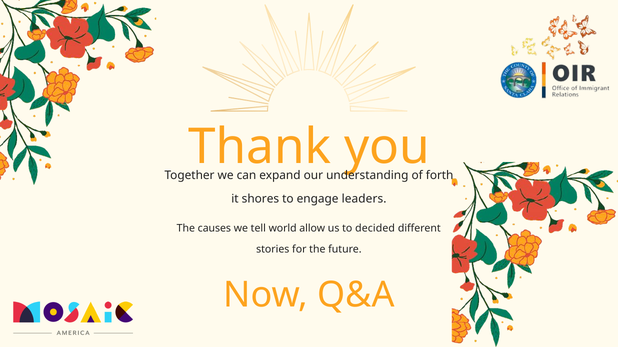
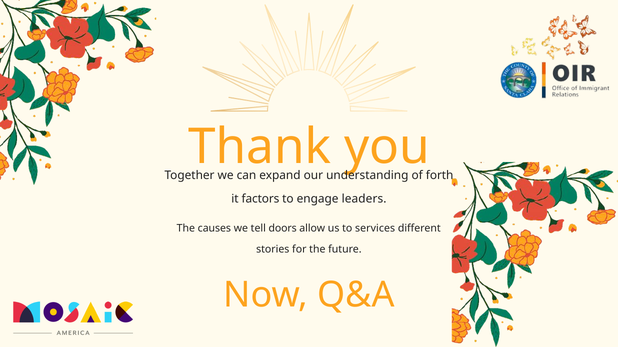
shores: shores -> factors
world: world -> doors
decided: decided -> services
